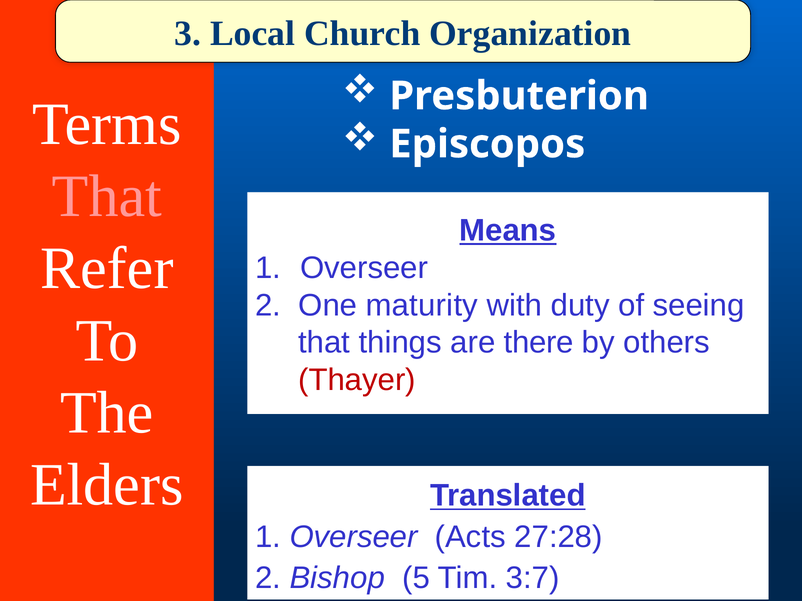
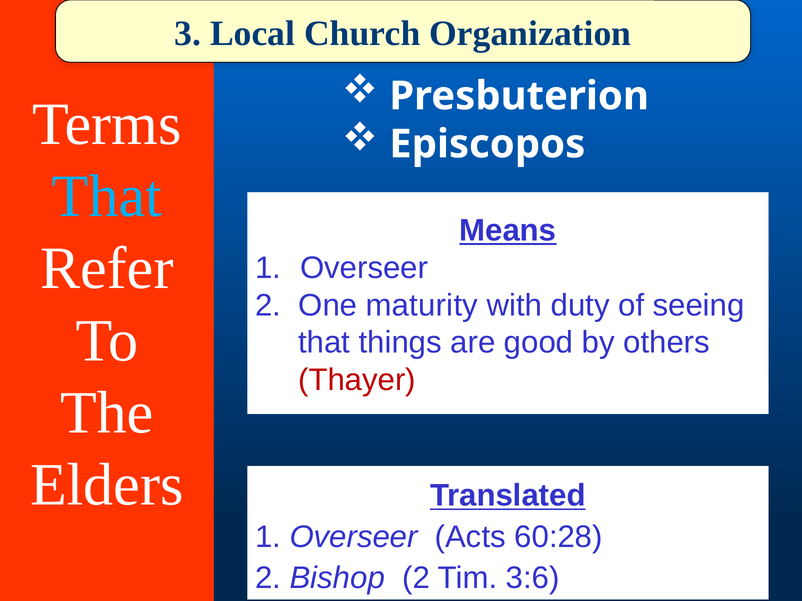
That at (107, 197) colour: pink -> light blue
there: there -> good
27:28: 27:28 -> 60:28
Bishop 5: 5 -> 2
3:7: 3:7 -> 3:6
